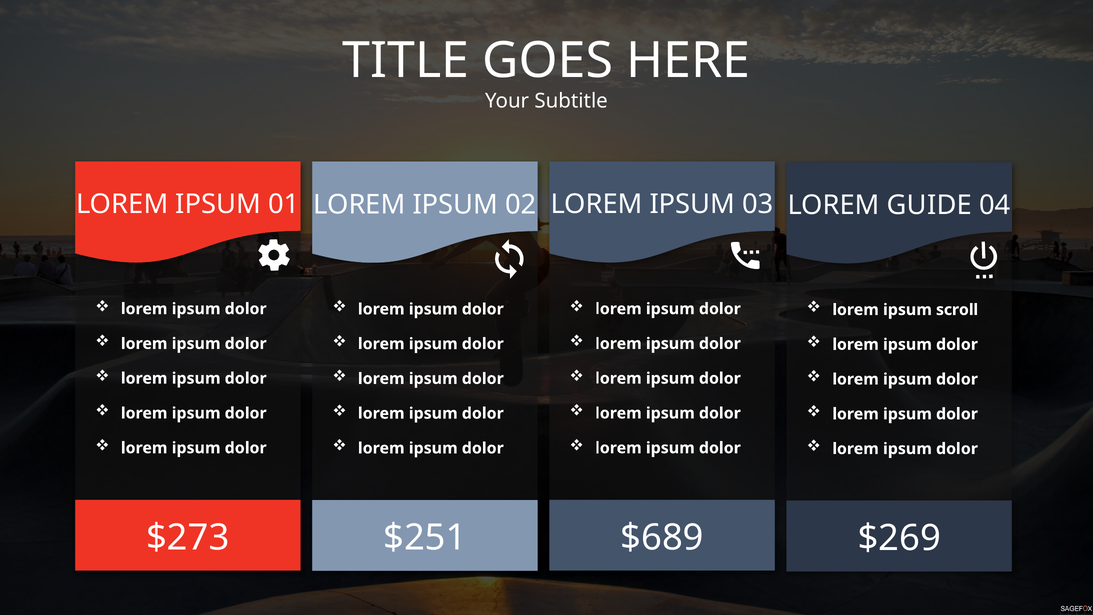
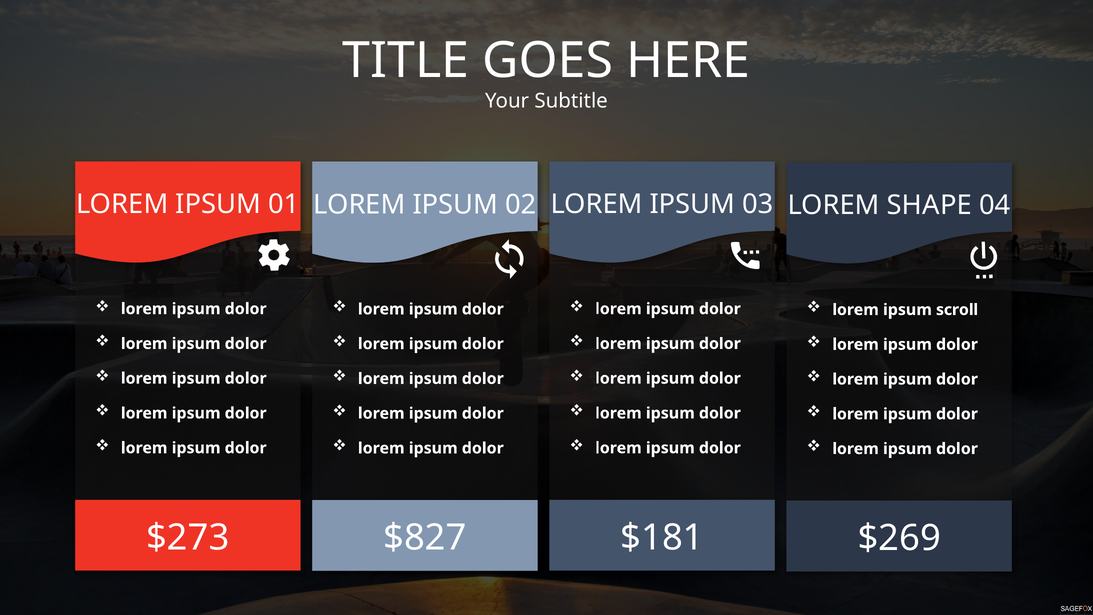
GUIDE: GUIDE -> SHAPE
$689: $689 -> $181
$251: $251 -> $827
